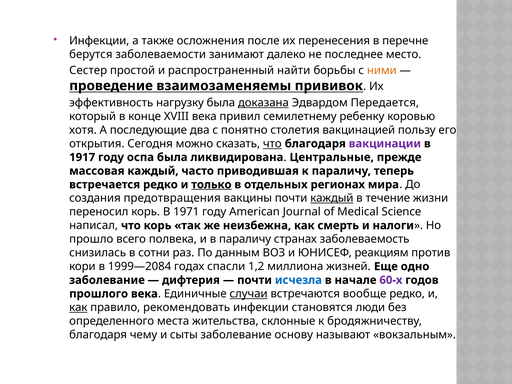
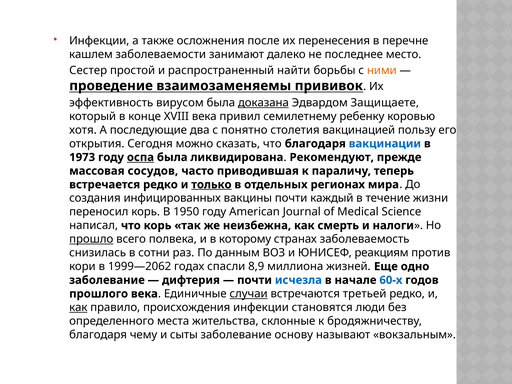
берутся: берутся -> кашлем
нагрузку: нагрузку -> вирусом
Передается: Передается -> Защищаете
что at (272, 144) underline: present -> none
вакцинации colour: purple -> blue
1917: 1917 -> 1973
оспа underline: none -> present
Центральные: Центральные -> Рекомендуют
массовая каждый: каждый -> сосудов
предотвращения: предотвращения -> инфицированных
каждый at (332, 198) underline: present -> none
1971: 1971 -> 1950
прошло underline: none -> present
в параличу: параличу -> которому
1999—2084: 1999—2084 -> 1999—2062
1,2: 1,2 -> 8,9
60-х colour: purple -> blue
вообще: вообще -> третьей
рекомендовать: рекомендовать -> происхождения
